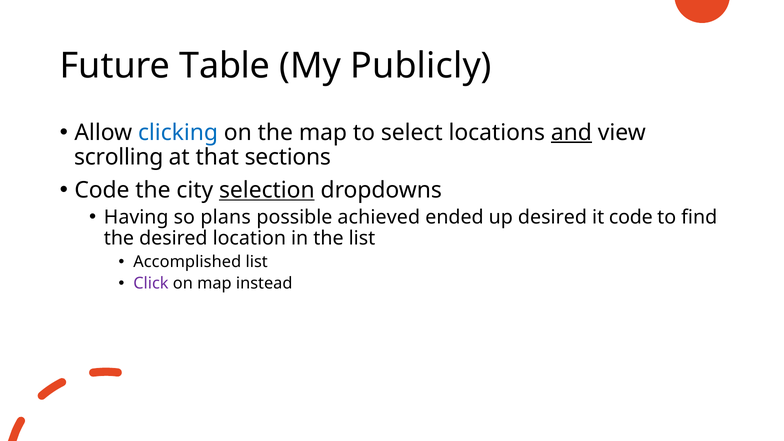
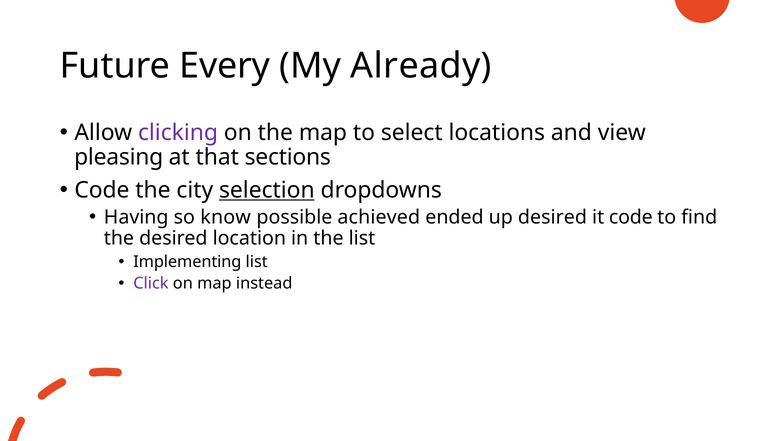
Table: Table -> Every
Publicly: Publicly -> Already
clicking colour: blue -> purple
and underline: present -> none
scrolling: scrolling -> pleasing
plans: plans -> know
Accomplished: Accomplished -> Implementing
